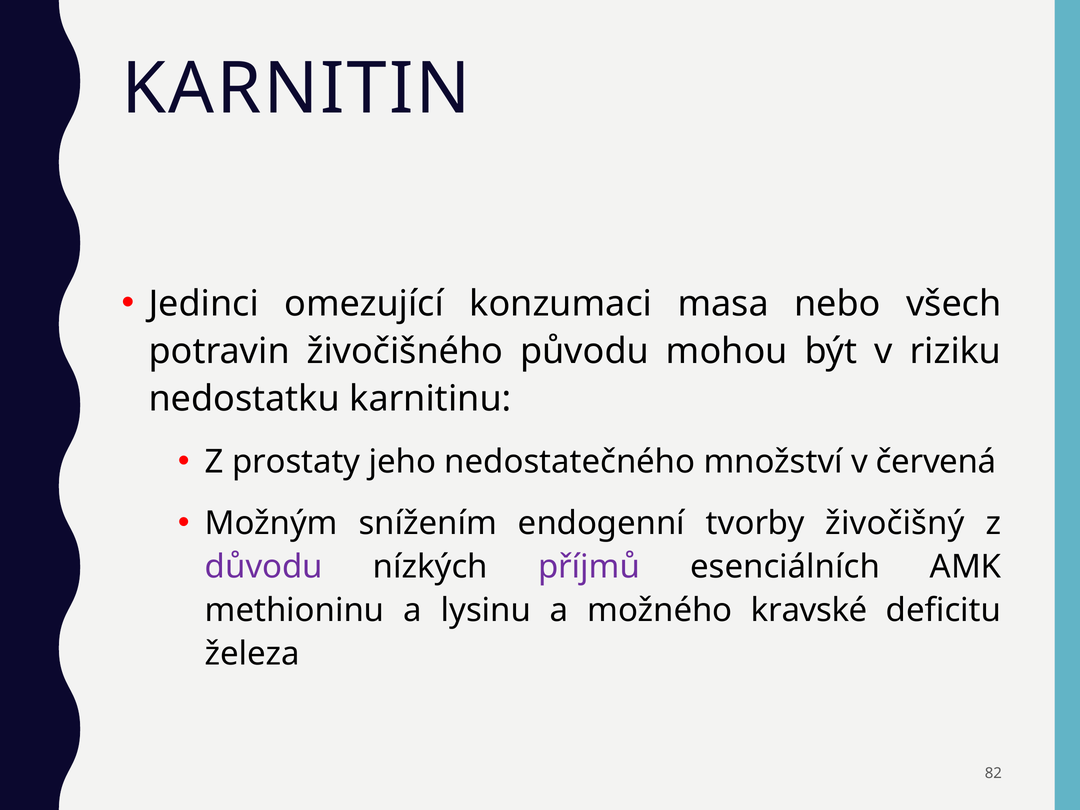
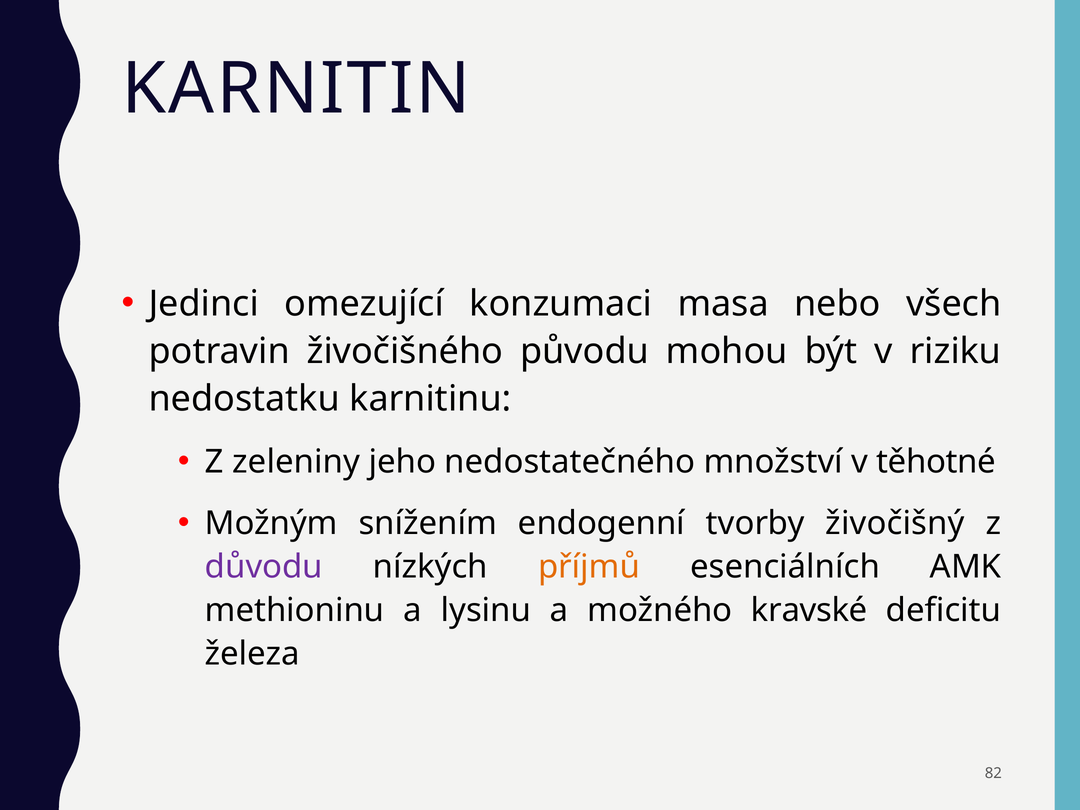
prostaty: prostaty -> zeleniny
červená: červená -> těhotné
příjmů colour: purple -> orange
